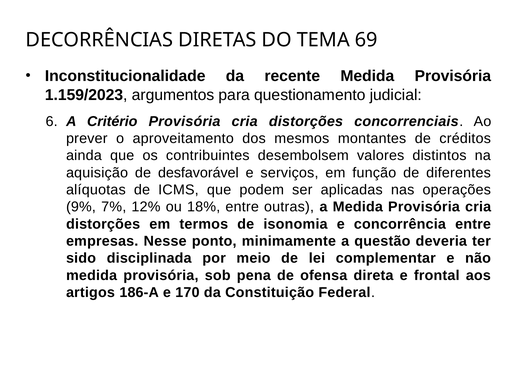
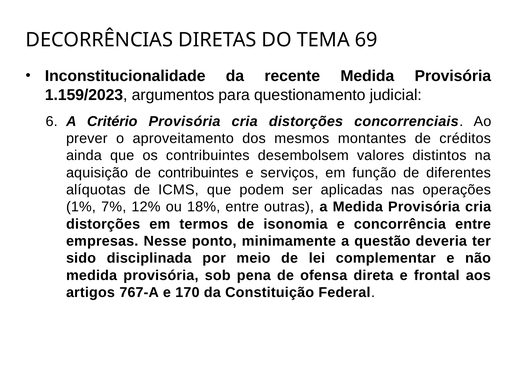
de desfavorável: desfavorável -> contribuintes
9%: 9% -> 1%
186-A: 186-A -> 767-A
